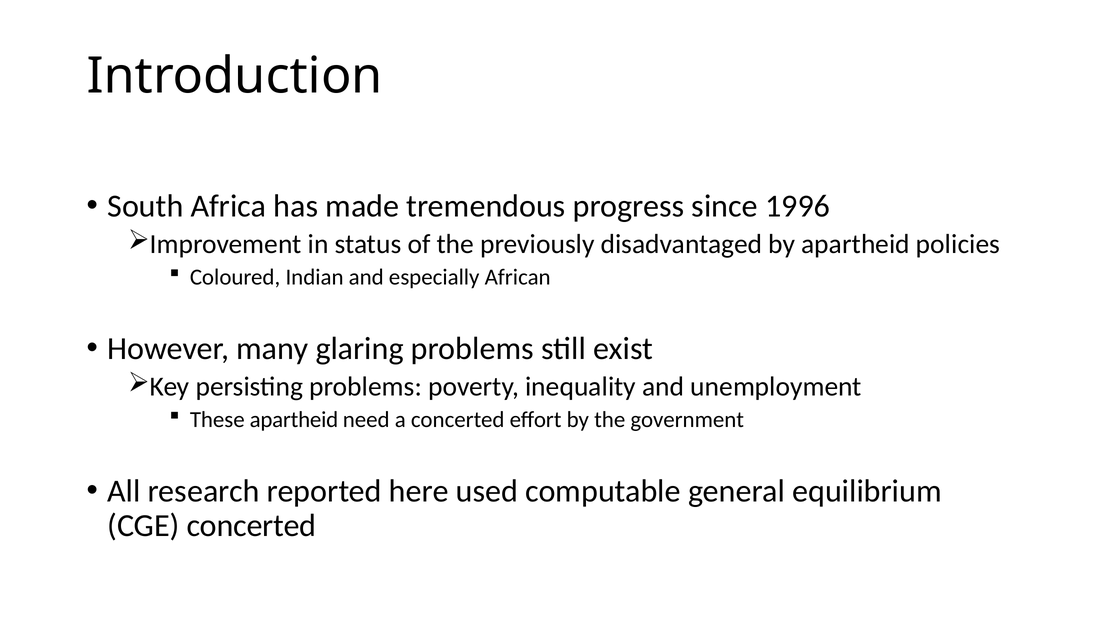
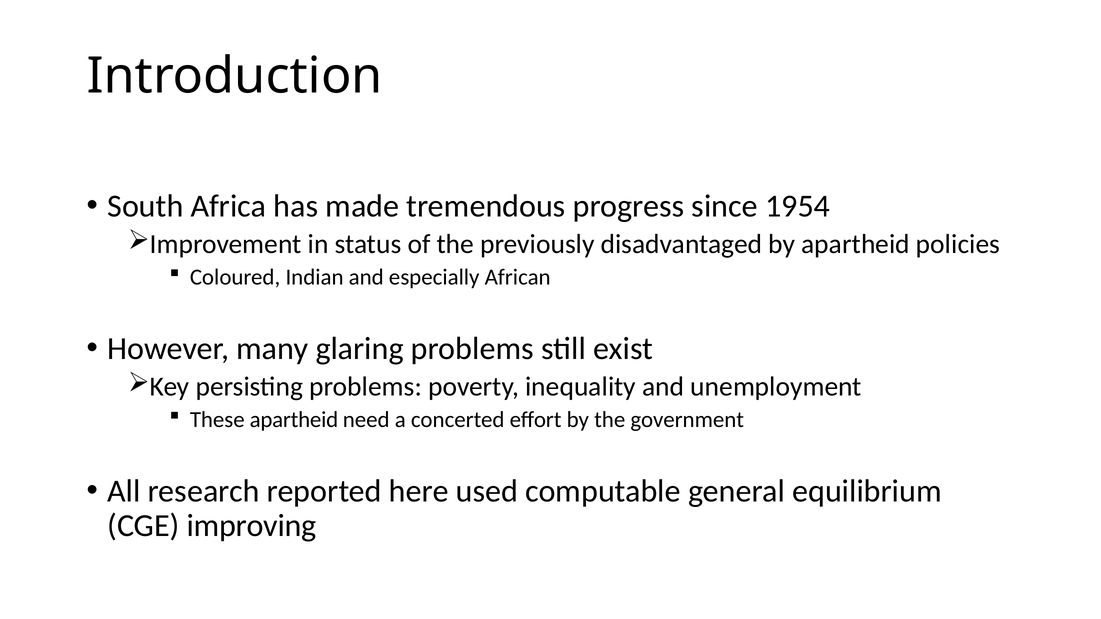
1996: 1996 -> 1954
CGE concerted: concerted -> improving
